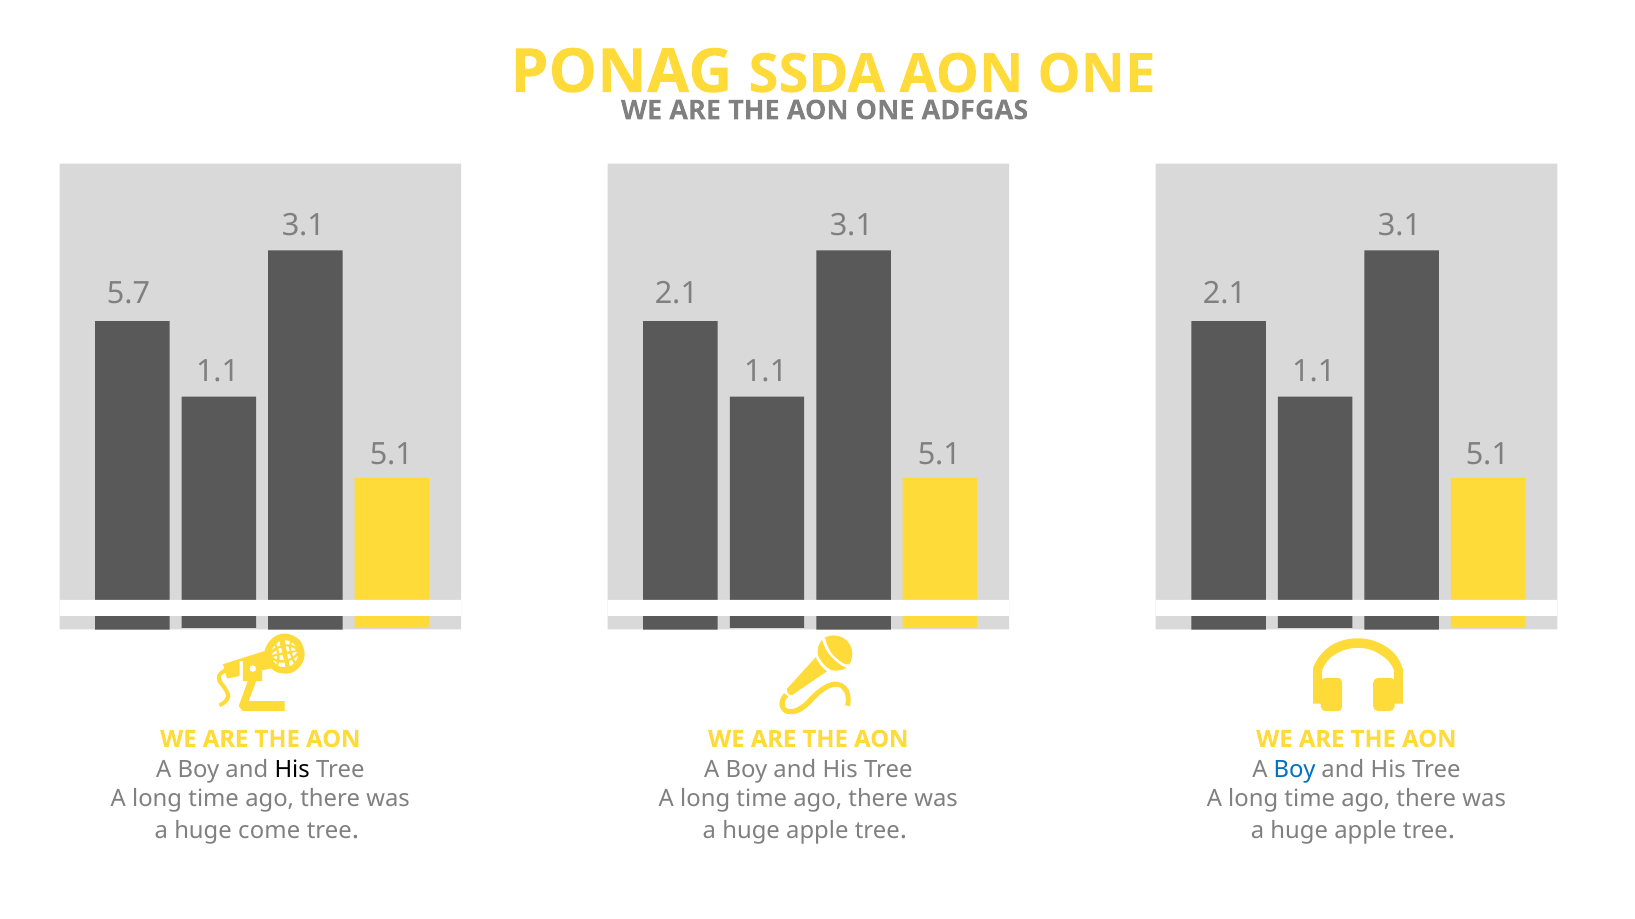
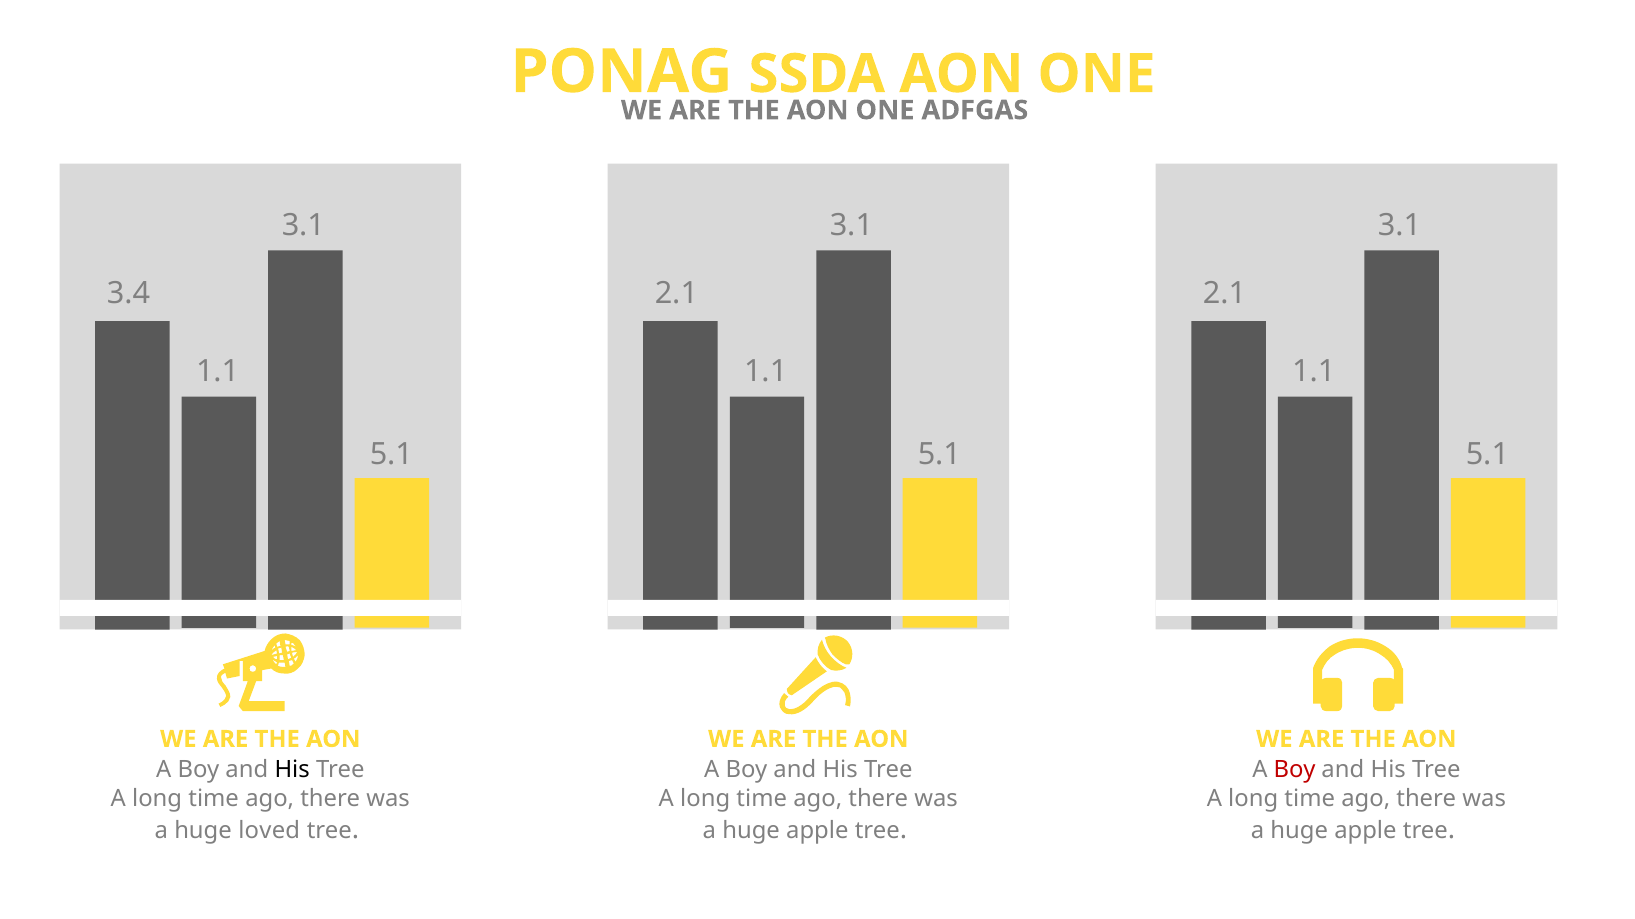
5.7: 5.7 -> 3.4
Boy at (1295, 770) colour: blue -> red
come: come -> loved
